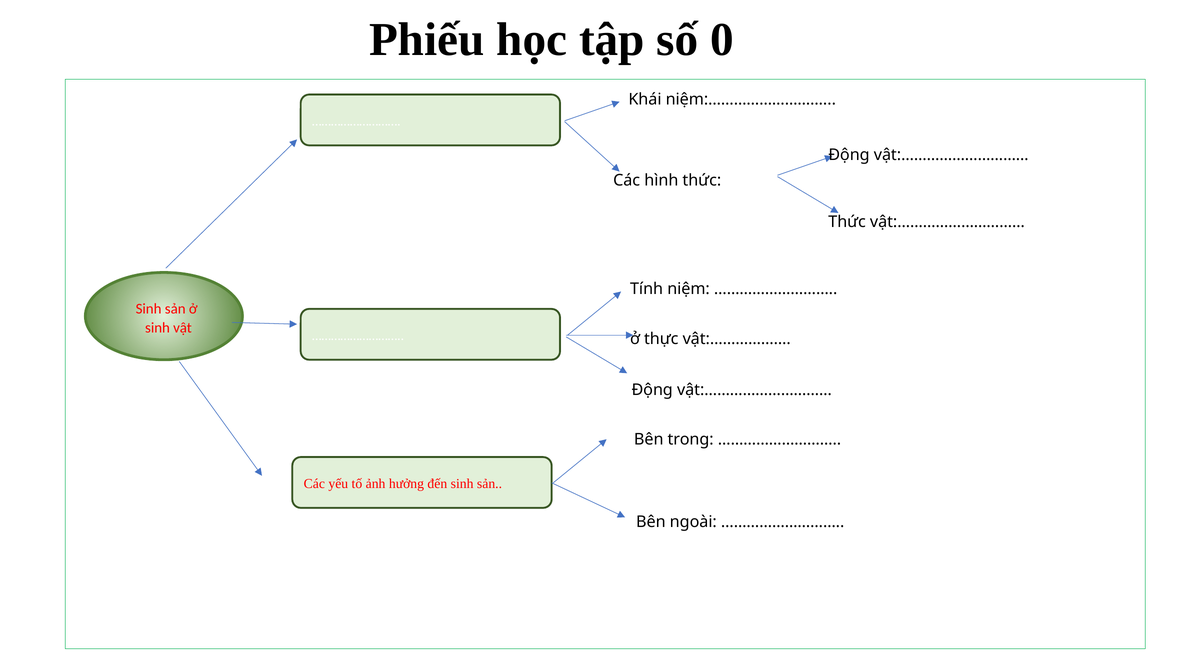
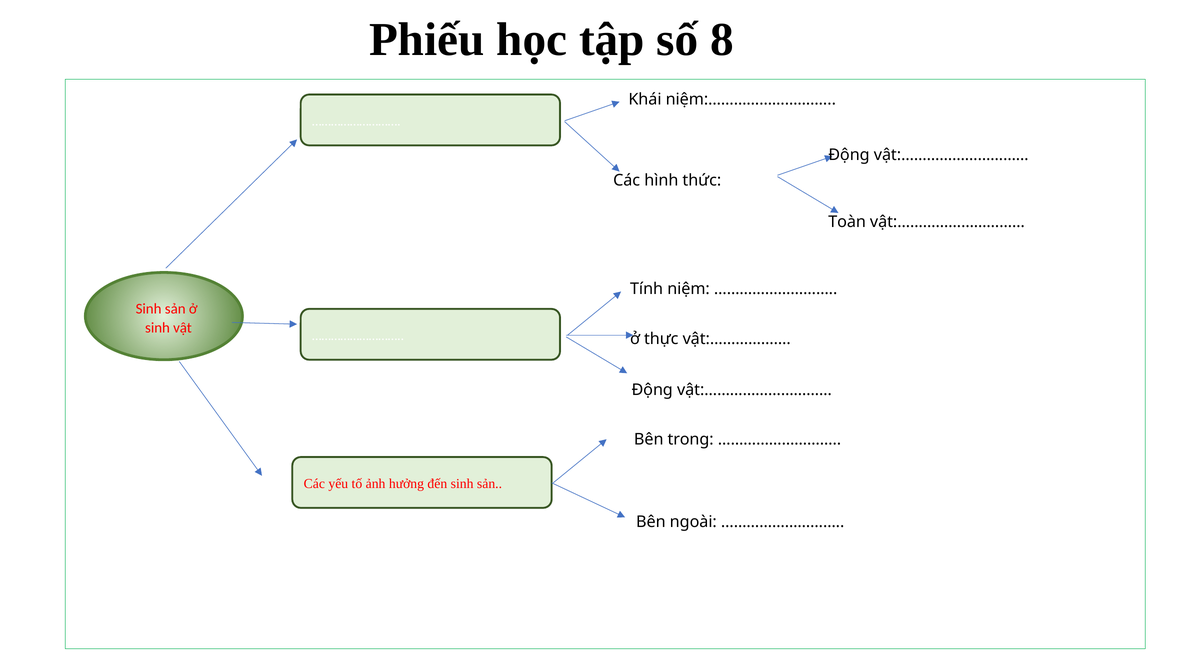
0: 0 -> 8
Thức at (847, 222): Thức -> Toàn
